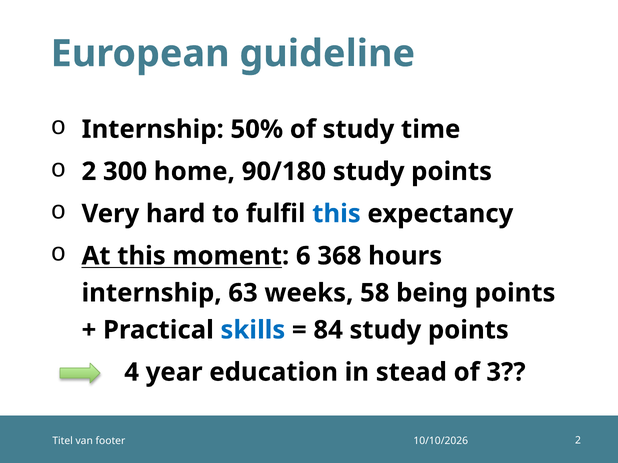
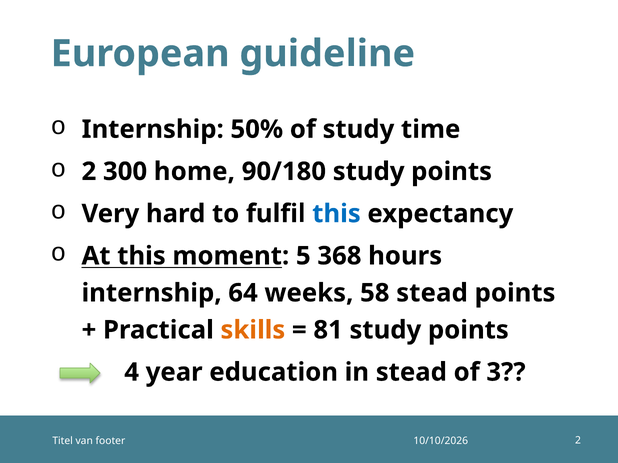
6: 6 -> 5
63: 63 -> 64
58 being: being -> stead
skills colour: blue -> orange
84: 84 -> 81
